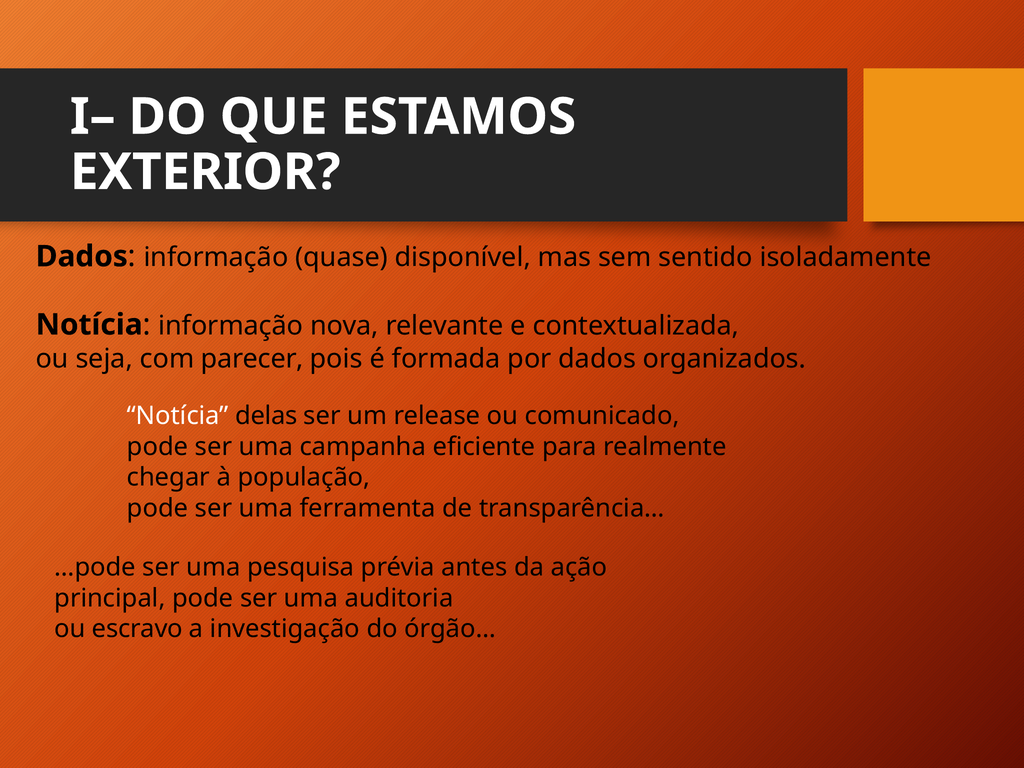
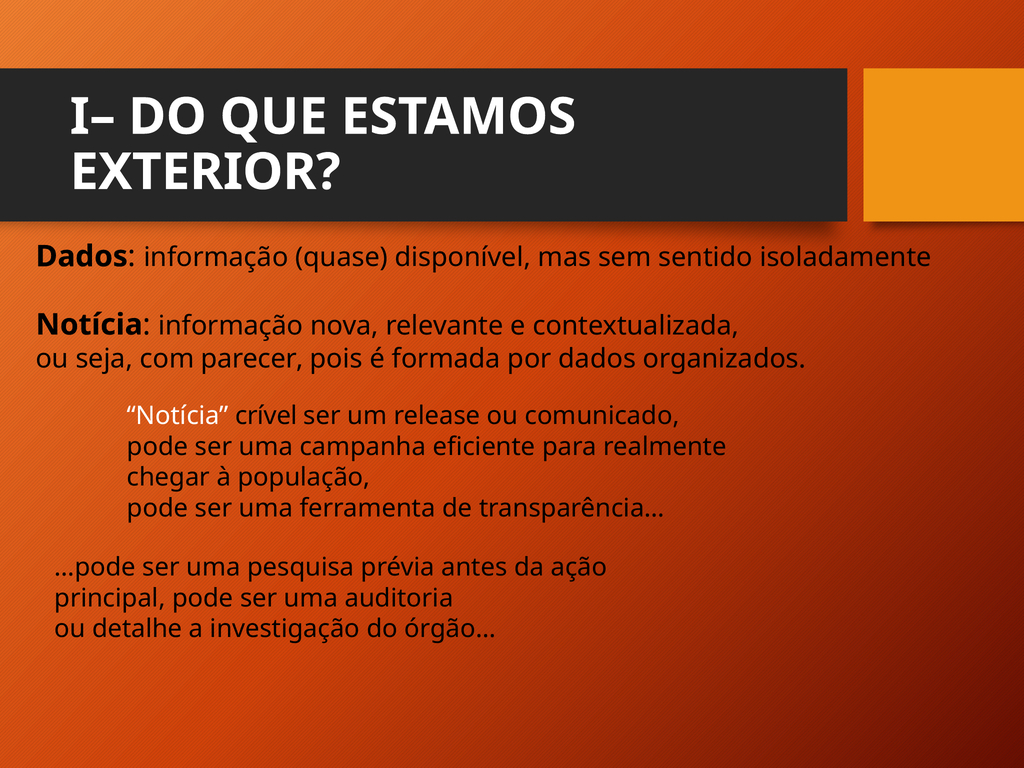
delas: delas -> crível
escravo: escravo -> detalhe
